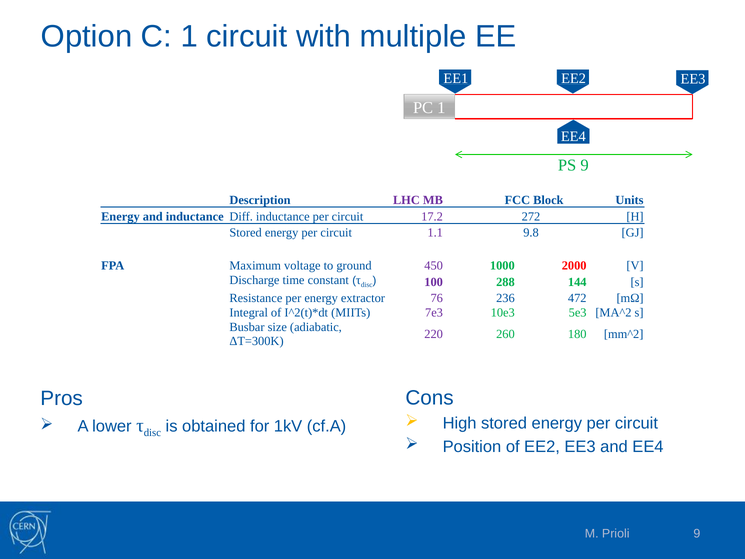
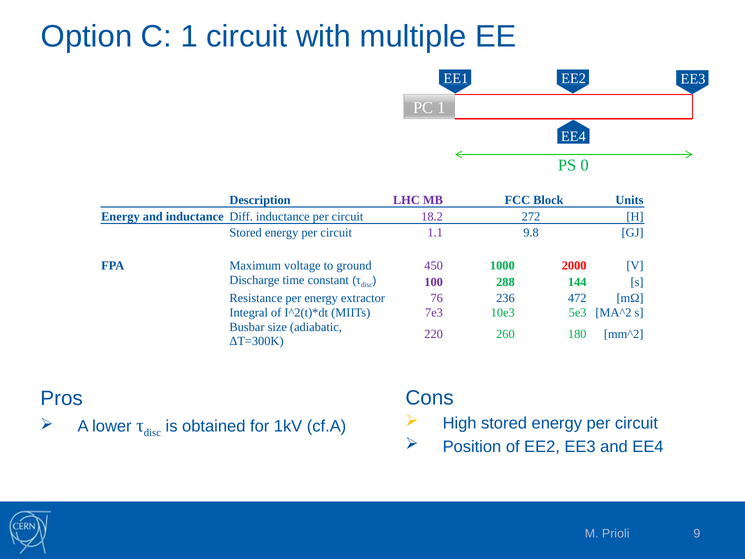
PS 9: 9 -> 0
17.2: 17.2 -> 18.2
